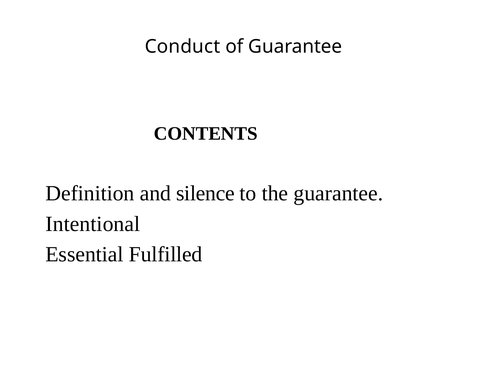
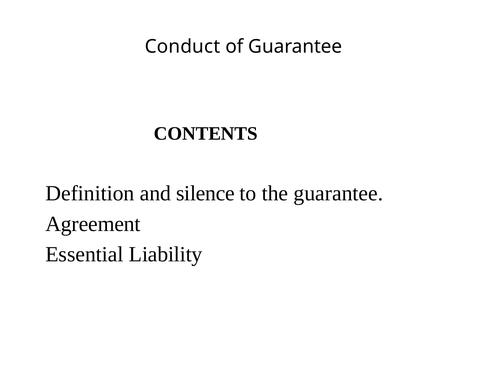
Intentional: Intentional -> Agreement
Fulfilled: Fulfilled -> Liability
